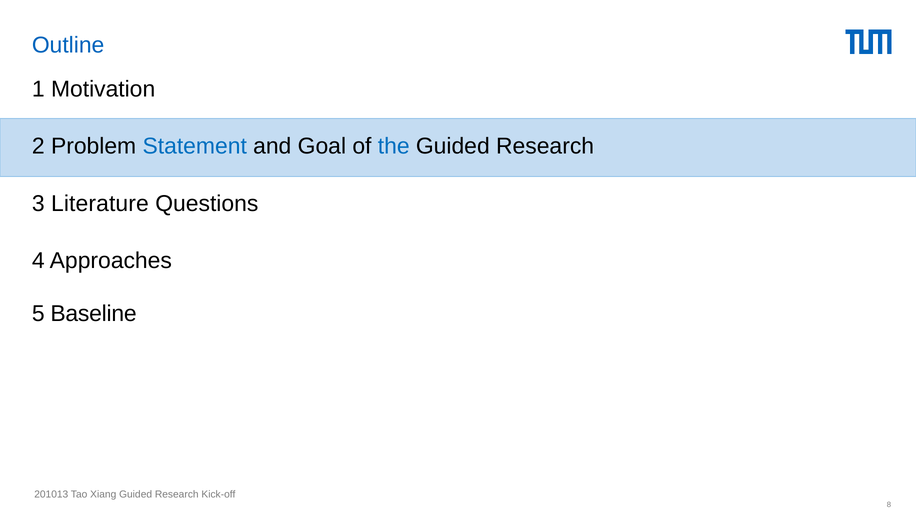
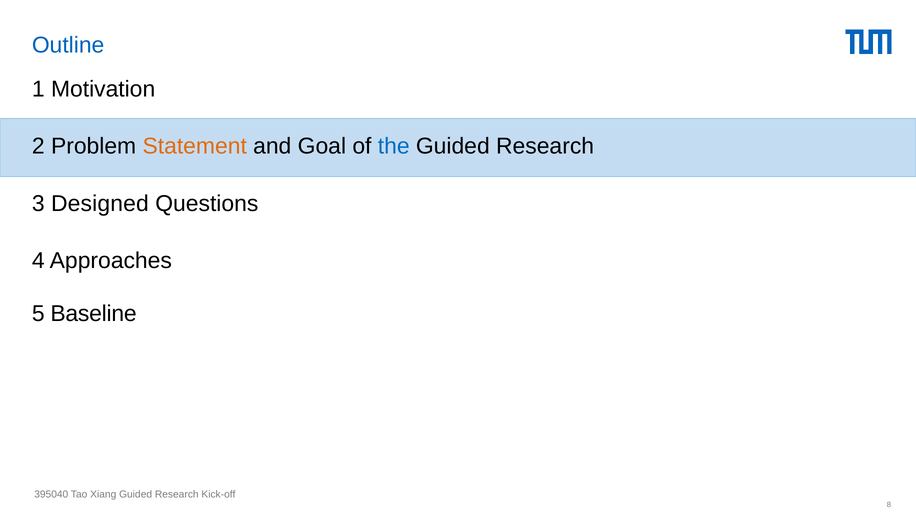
Statement colour: blue -> orange
Literature: Literature -> Designed
201013: 201013 -> 395040
